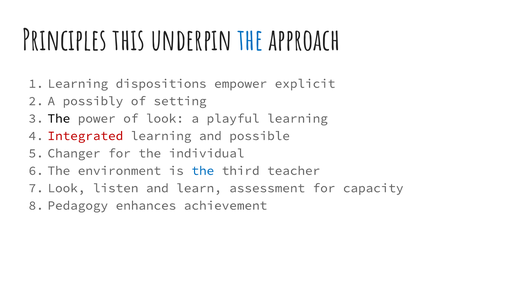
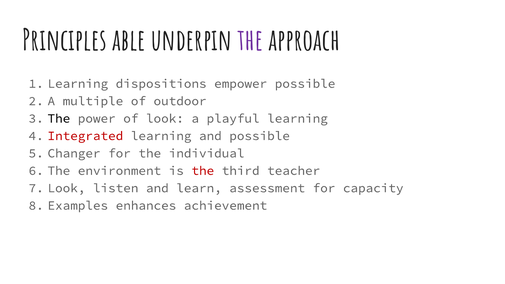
this: this -> able
the at (250, 41) colour: blue -> purple
empower explicit: explicit -> possible
possibly: possibly -> multiple
setting: setting -> outdoor
the at (203, 171) colour: blue -> red
Pedagogy: Pedagogy -> Examples
